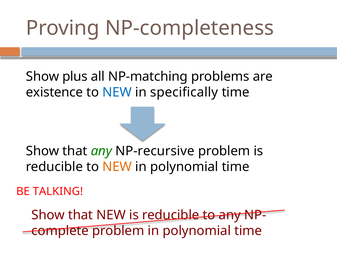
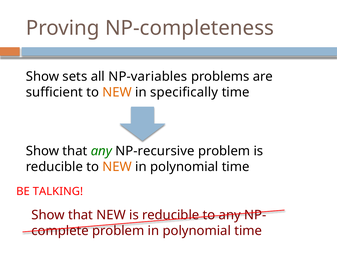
plus: plus -> sets
NP-matching: NP-matching -> NP-variables
existence: existence -> sufficient
NEW at (117, 92) colour: blue -> orange
